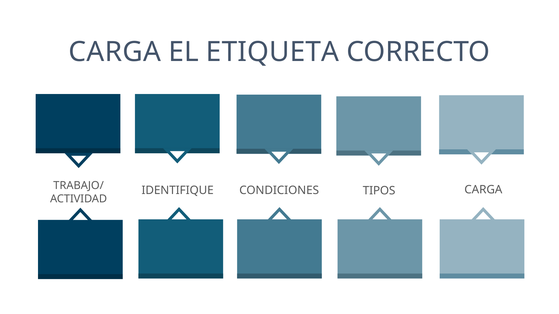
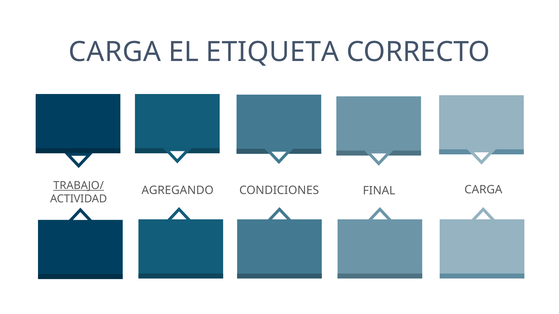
TRABAJO/ underline: none -> present
IDENTIFIQUE: IDENTIFIQUE -> AGREGANDO
TIPOS: TIPOS -> FINAL
